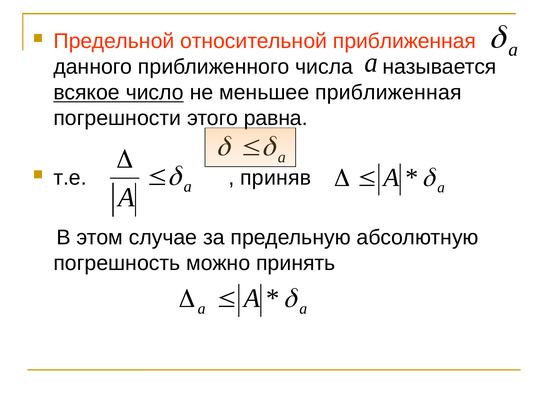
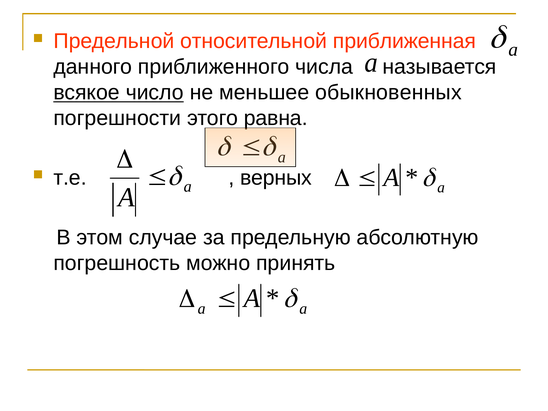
меньшее приближенная: приближенная -> обыкновенных
приняв: приняв -> верных
